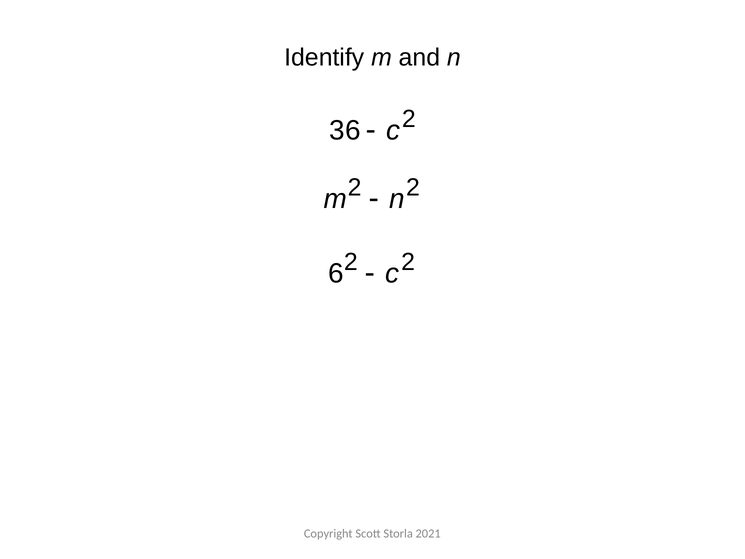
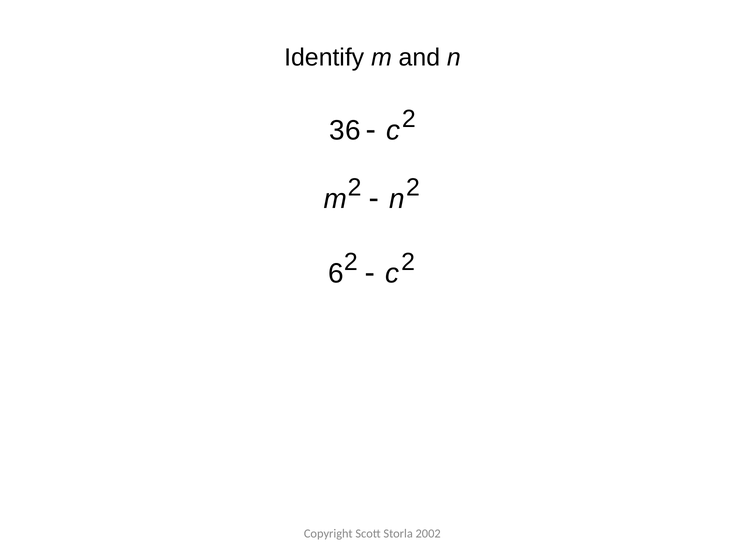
2021: 2021 -> 2002
